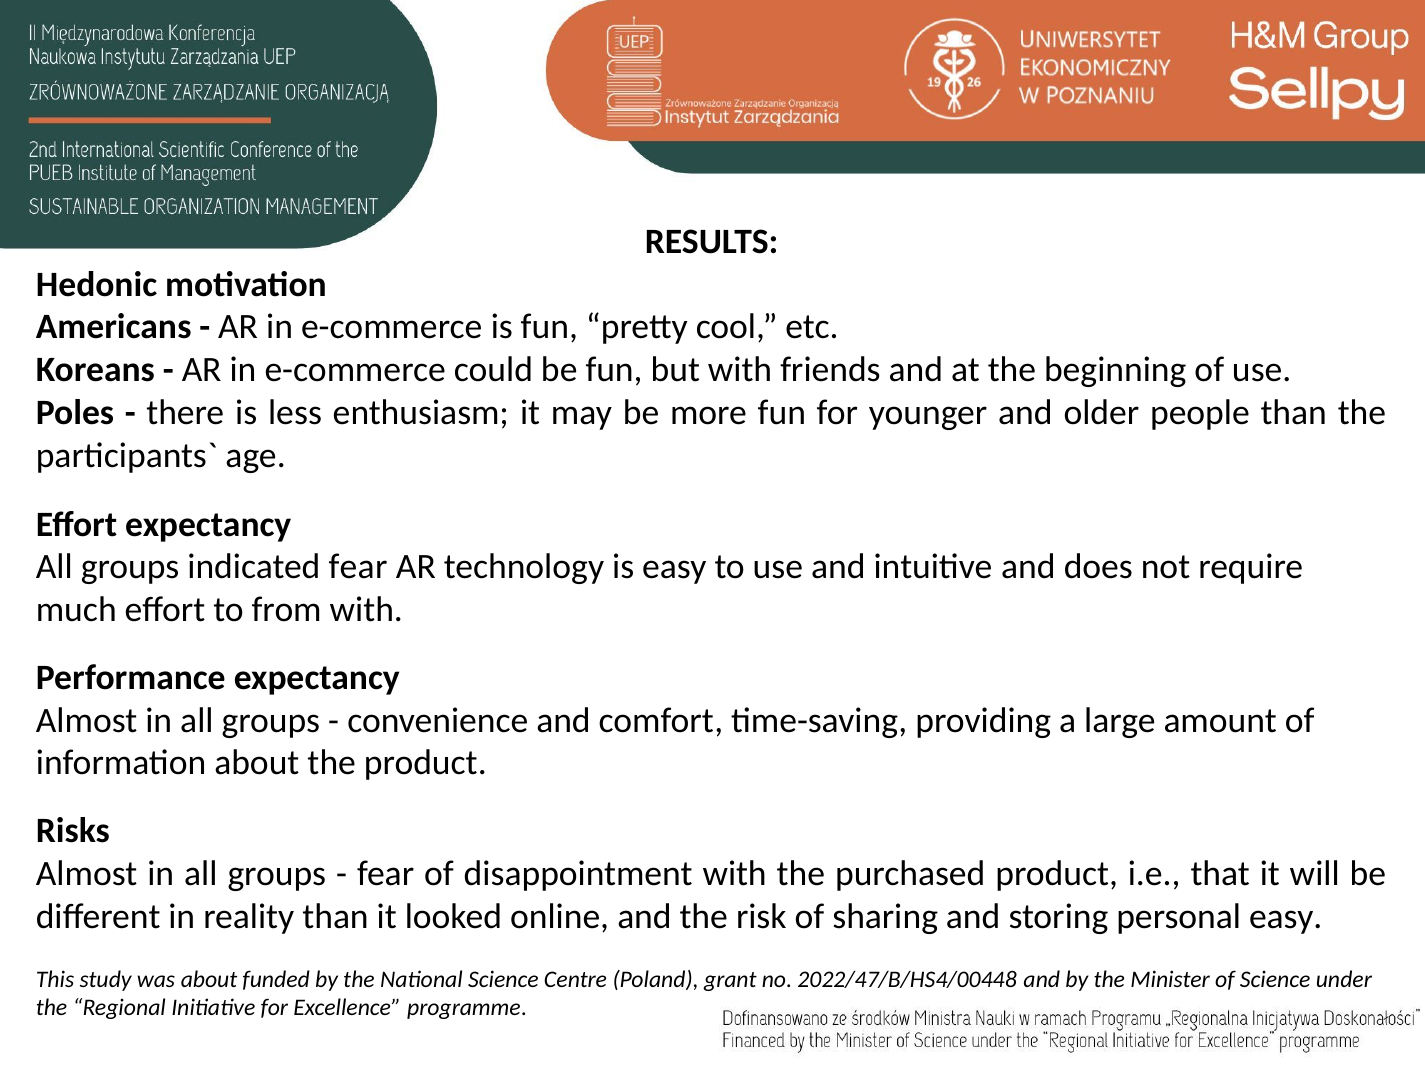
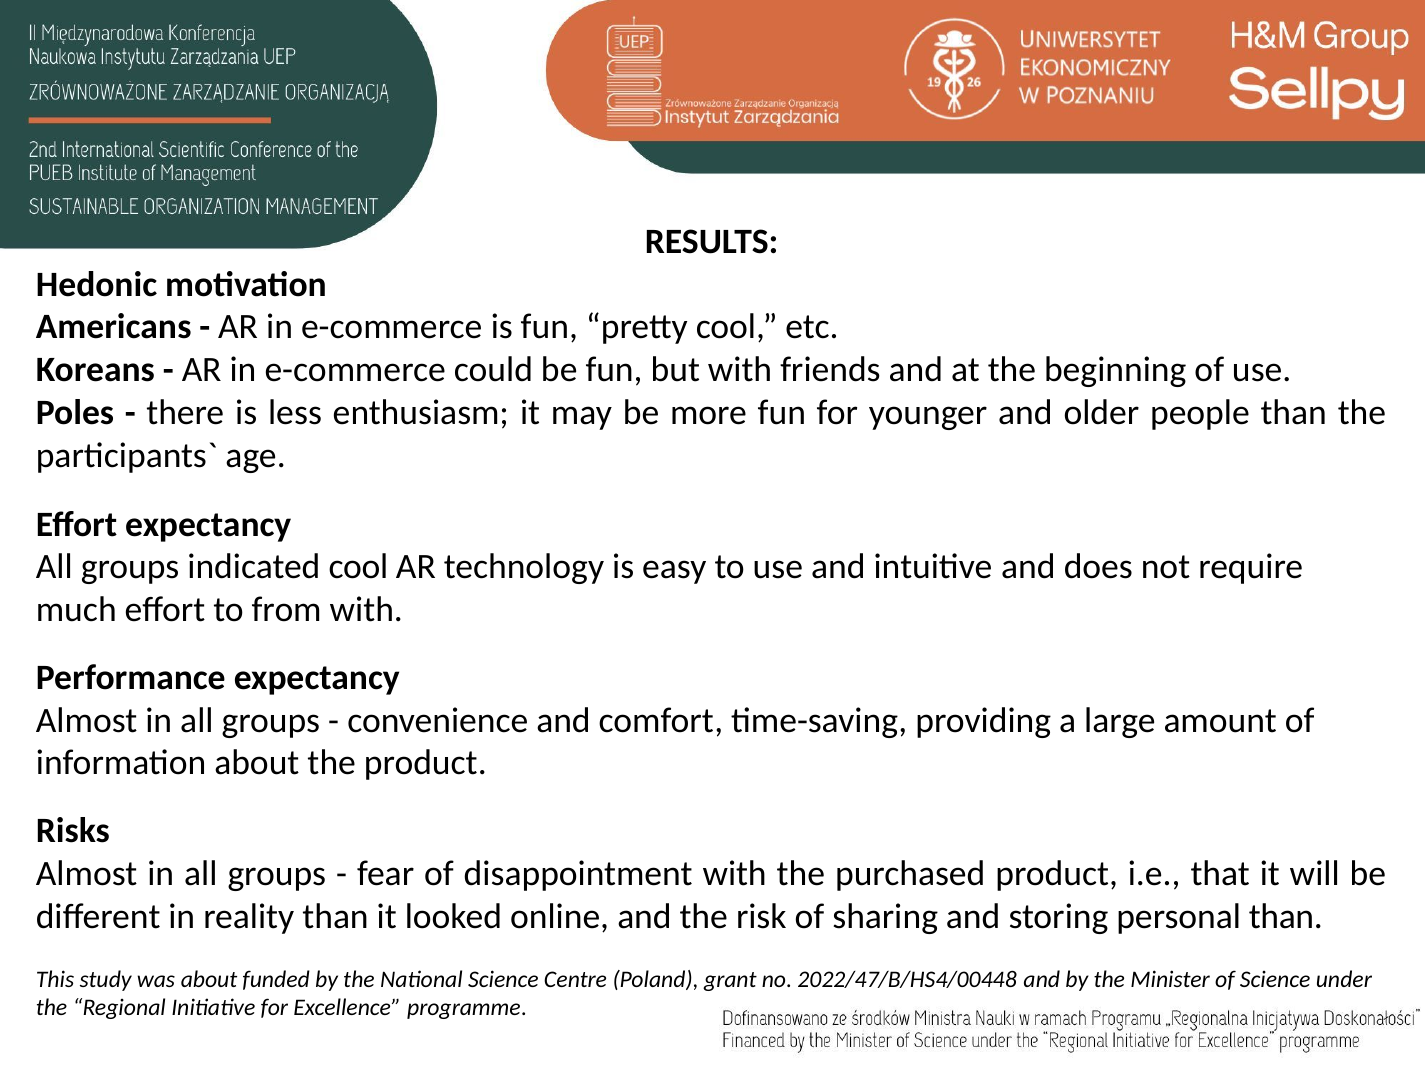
indicated fear: fear -> cool
personal easy: easy -> than
